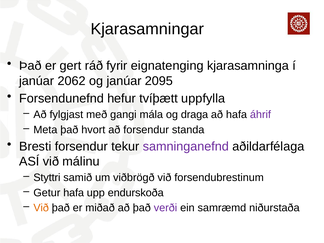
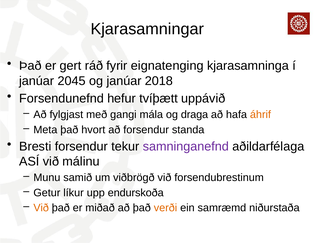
2062: 2062 -> 2045
2095: 2095 -> 2018
uppfylla: uppfylla -> uppávið
áhrif colour: purple -> orange
Styttri: Styttri -> Munu
Getur hafa: hafa -> líkur
verði colour: purple -> orange
